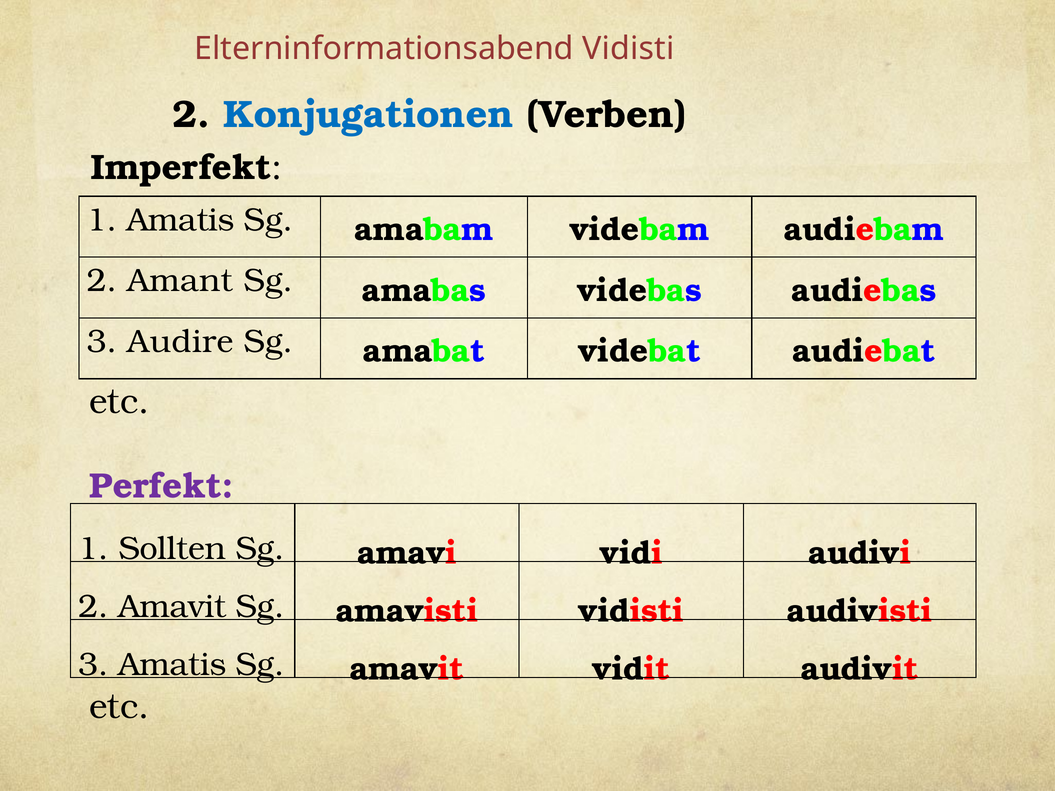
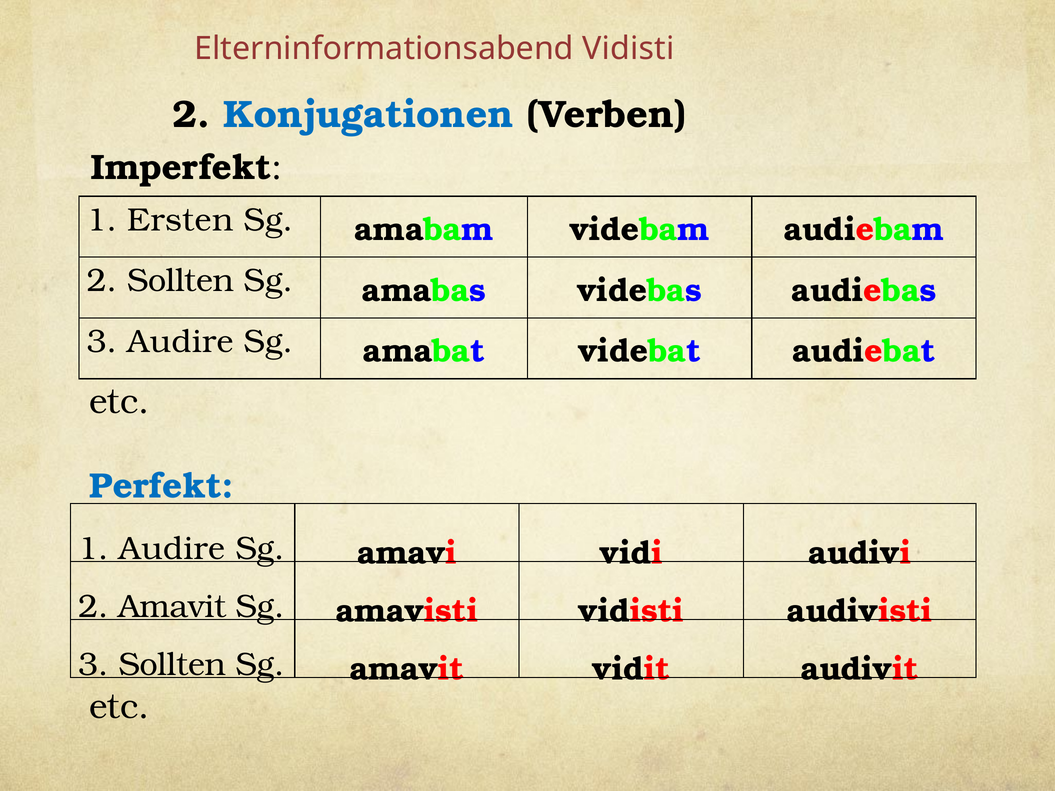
1 Amatis: Amatis -> Ersten
2 Amant: Amant -> Sollten
Perfekt colour: purple -> blue
1 Sollten: Sollten -> Audire
3 Amatis: Amatis -> Sollten
